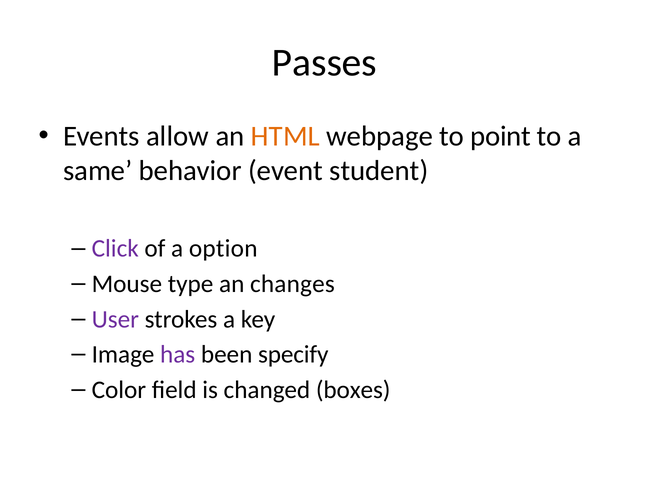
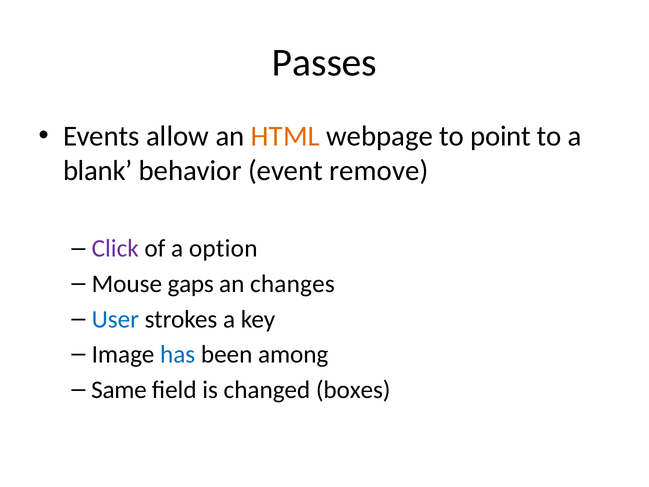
same: same -> blank
student: student -> remove
type: type -> gaps
User colour: purple -> blue
has colour: purple -> blue
specify: specify -> among
Color: Color -> Same
